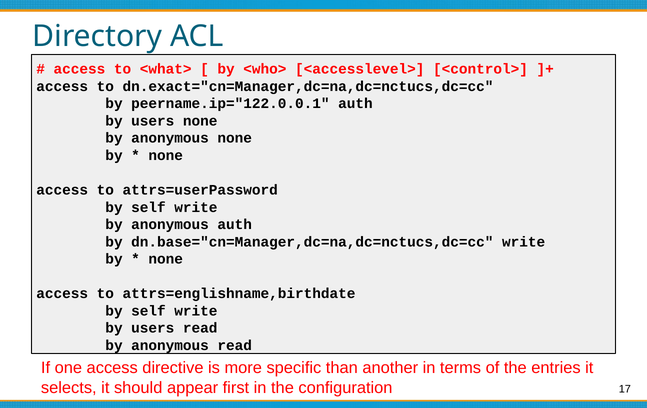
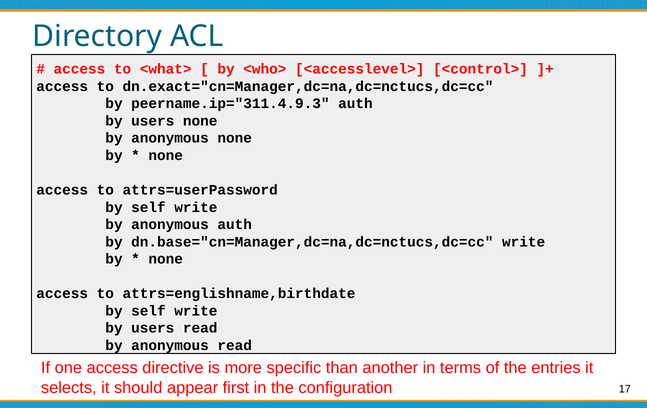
peername.ip="122.0.0.1: peername.ip="122.0.0.1 -> peername.ip="311.4.9.3
